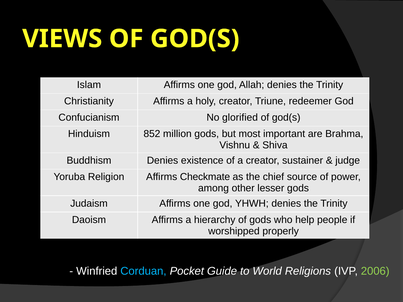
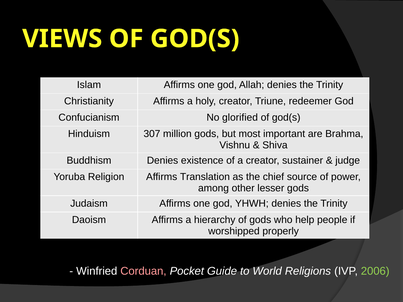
852: 852 -> 307
Checkmate: Checkmate -> Translation
Corduan colour: light blue -> pink
